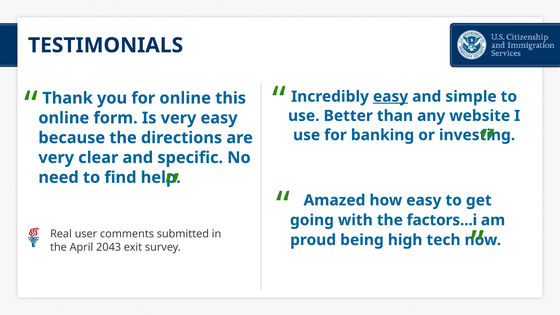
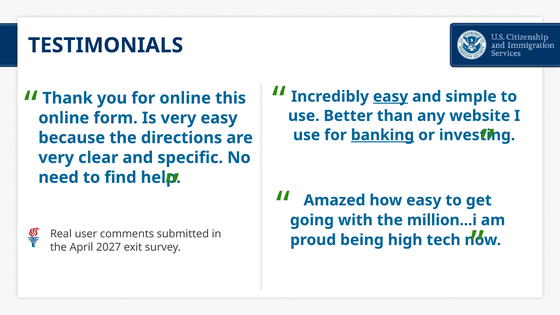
banking underline: none -> present
factors...i: factors...i -> million...i
2043: 2043 -> 2027
